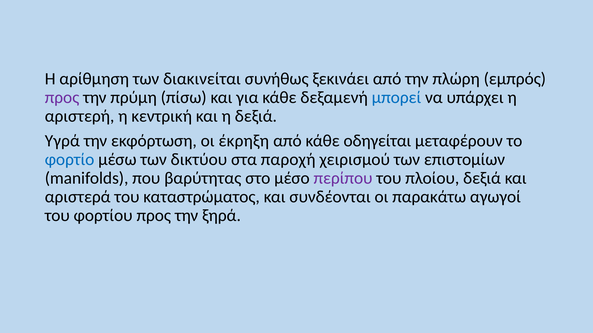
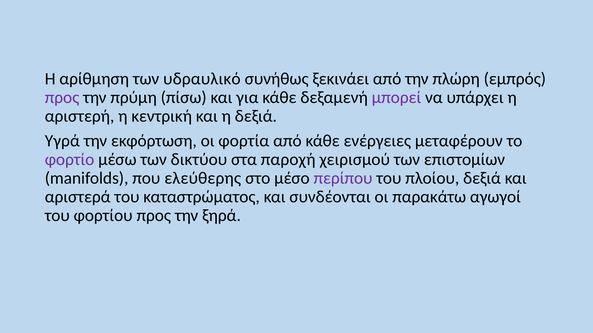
διακινείται: διακινείται -> υδραυλικό
μπορεί colour: blue -> purple
έκρηξη: έκρηξη -> φορτία
οδηγείται: οδηγείται -> ενέργειες
φορτίο colour: blue -> purple
βαρύτητας: βαρύτητας -> ελεύθερης
